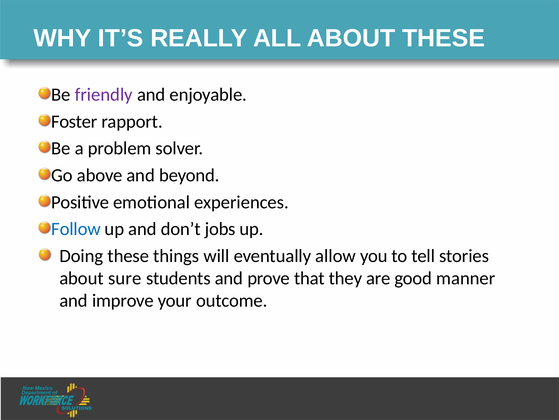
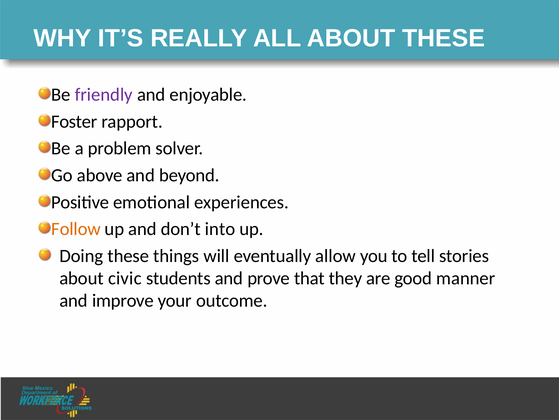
Follow colour: blue -> orange
jobs: jobs -> into
sure: sure -> civic
